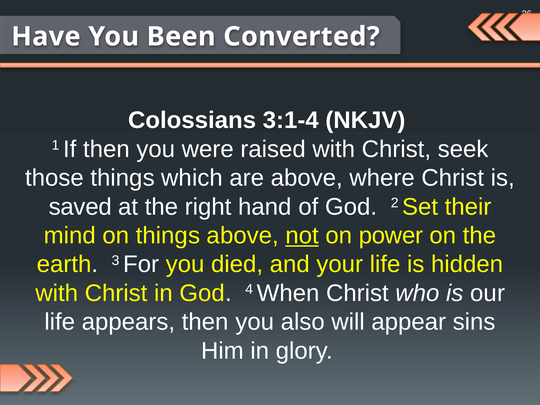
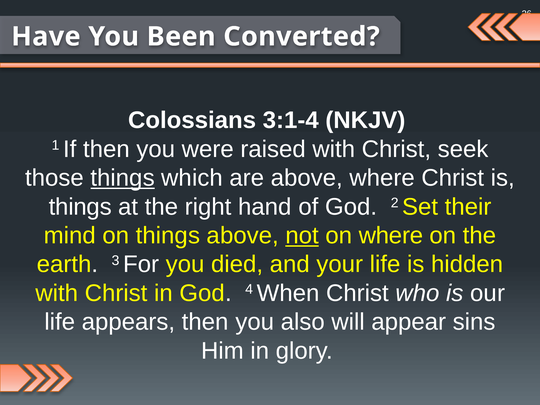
things at (123, 178) underline: none -> present
saved at (80, 207): saved -> things
on power: power -> where
